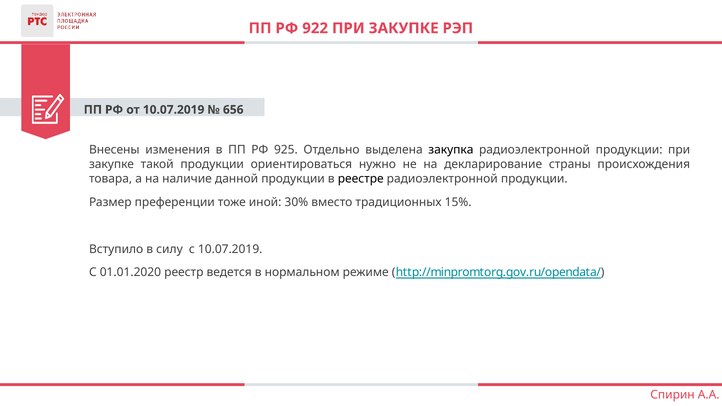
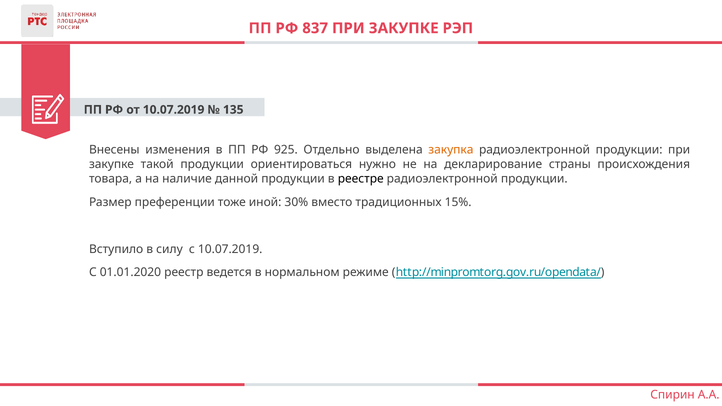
922: 922 -> 837
656: 656 -> 135
закупка colour: black -> orange
